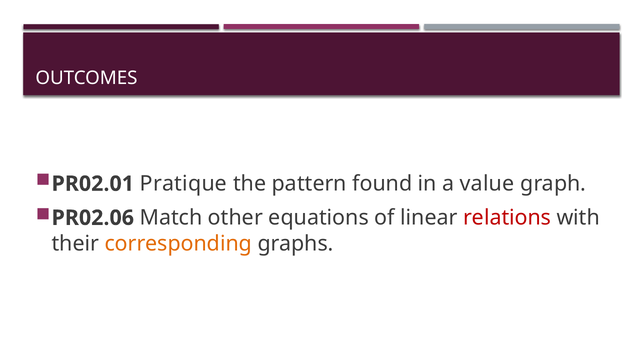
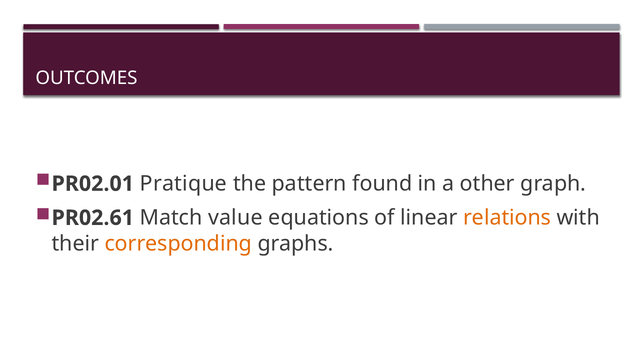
value: value -> other
PR02.06: PR02.06 -> PR02.61
other: other -> value
relations colour: red -> orange
